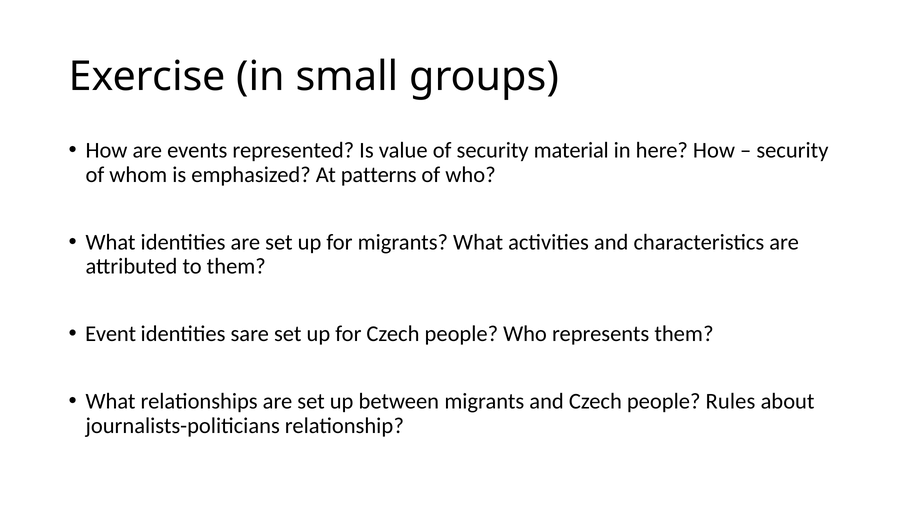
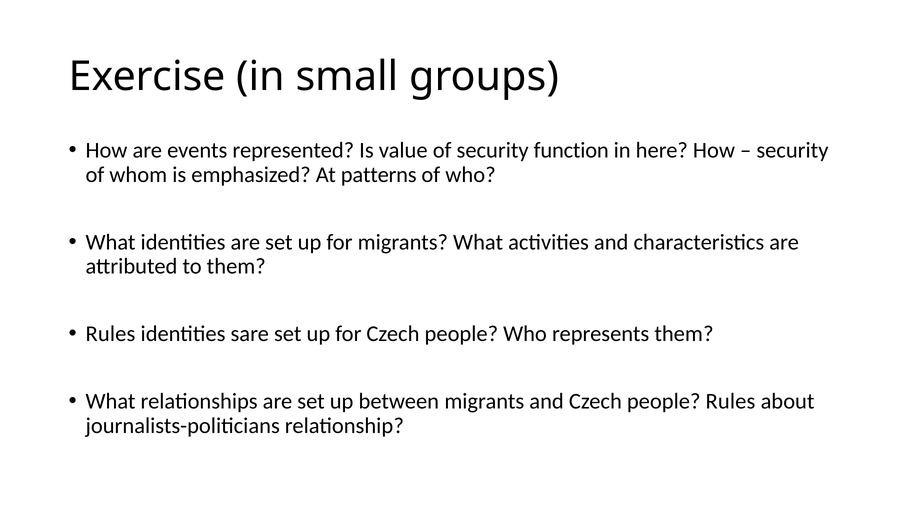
material: material -> function
Event at (111, 334): Event -> Rules
